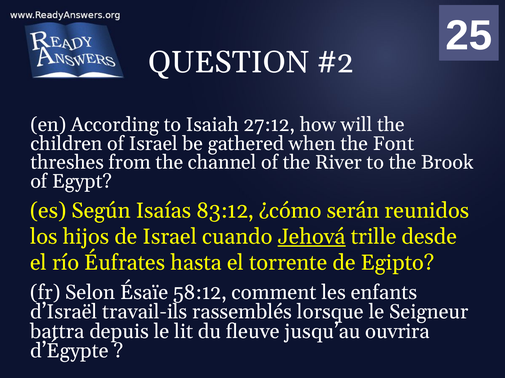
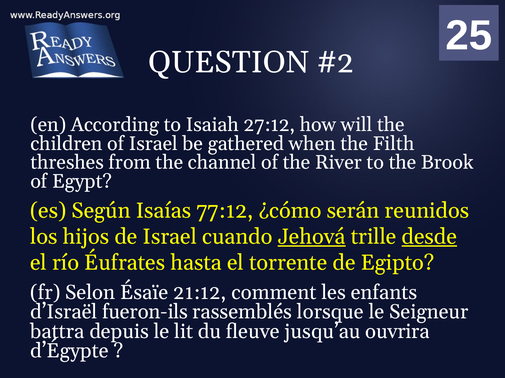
Font: Font -> Filth
83:12: 83:12 -> 77:12
desde underline: none -> present
58:12: 58:12 -> 21:12
travail-ils: travail-ils -> fueron-ils
